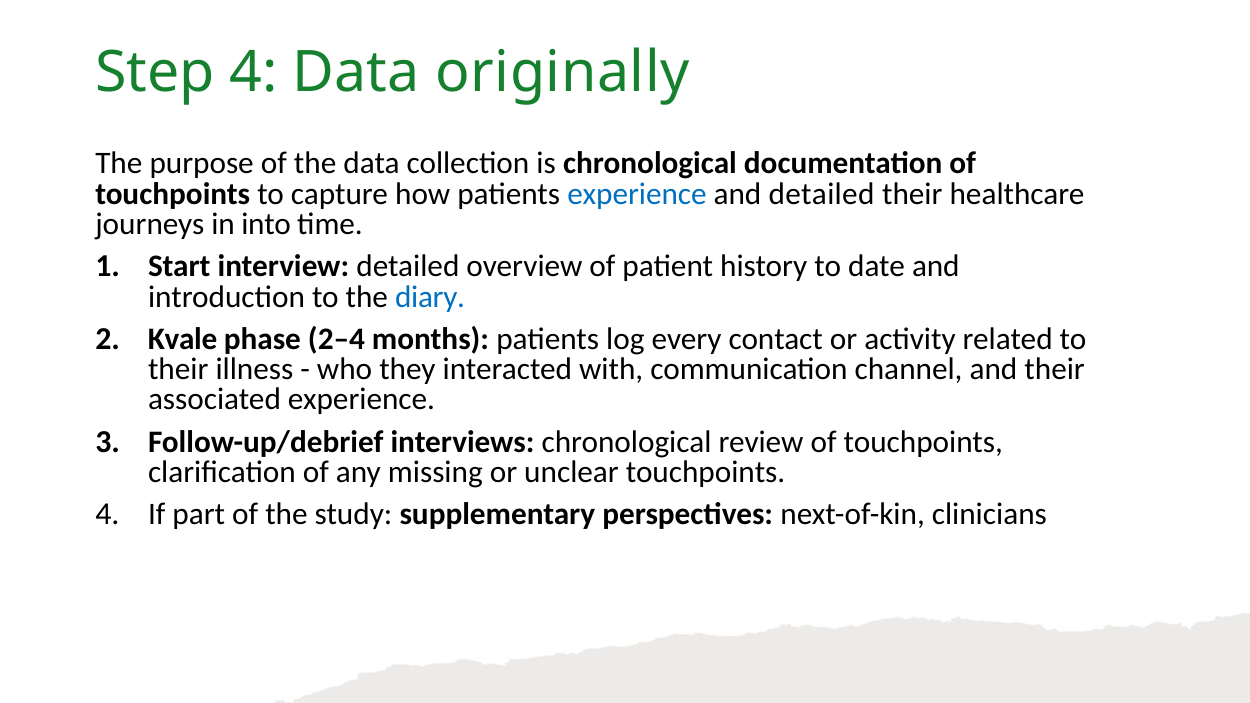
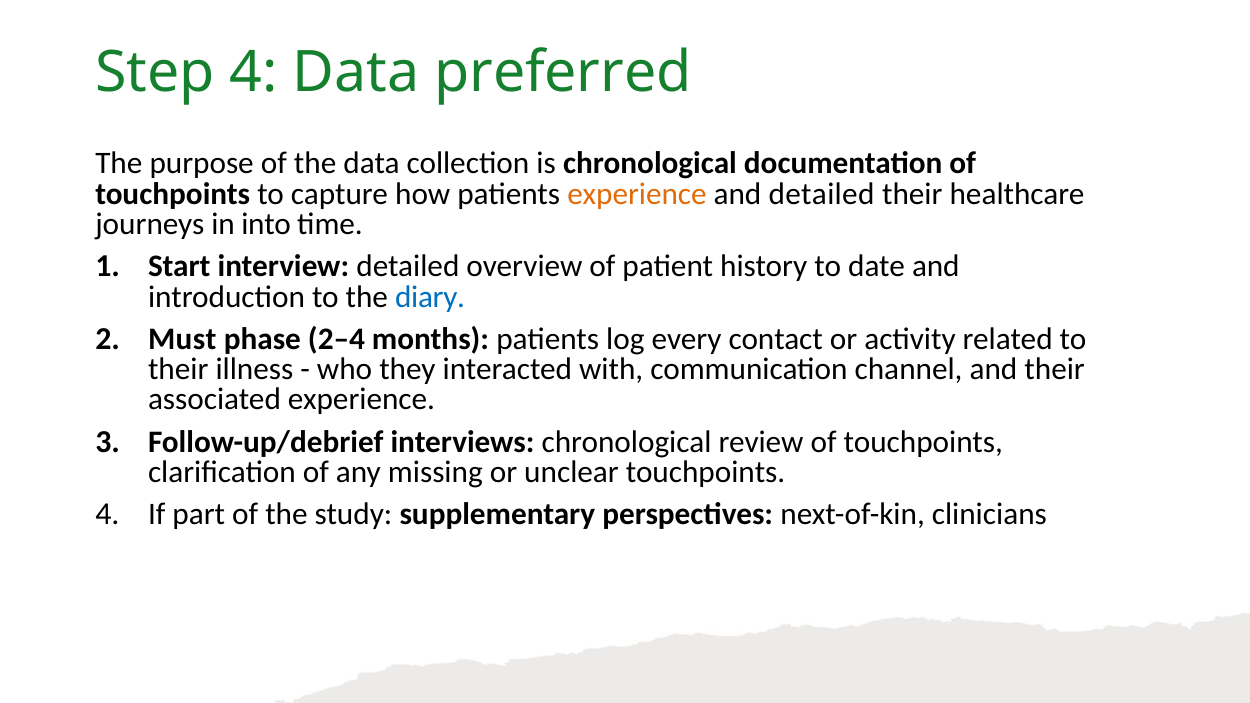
originally: originally -> preferred
experience at (637, 194) colour: blue -> orange
Kvale: Kvale -> Must
